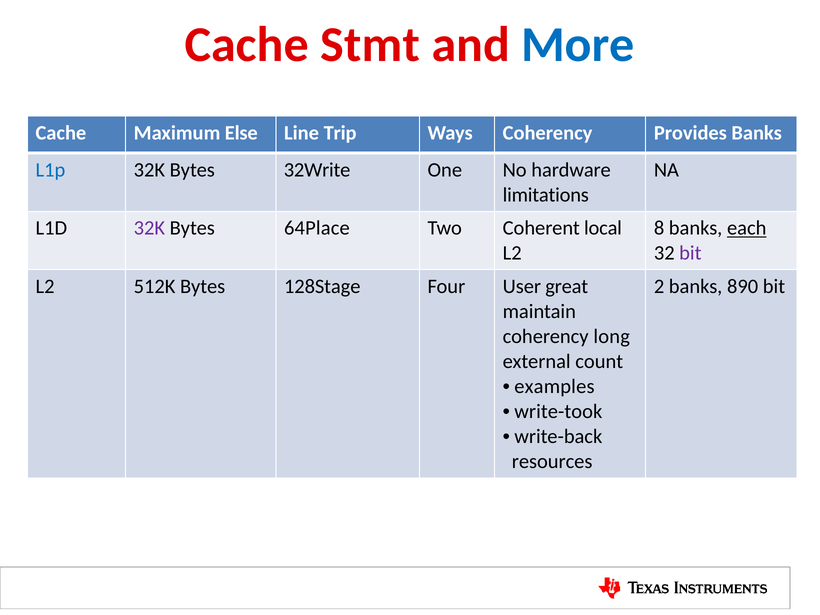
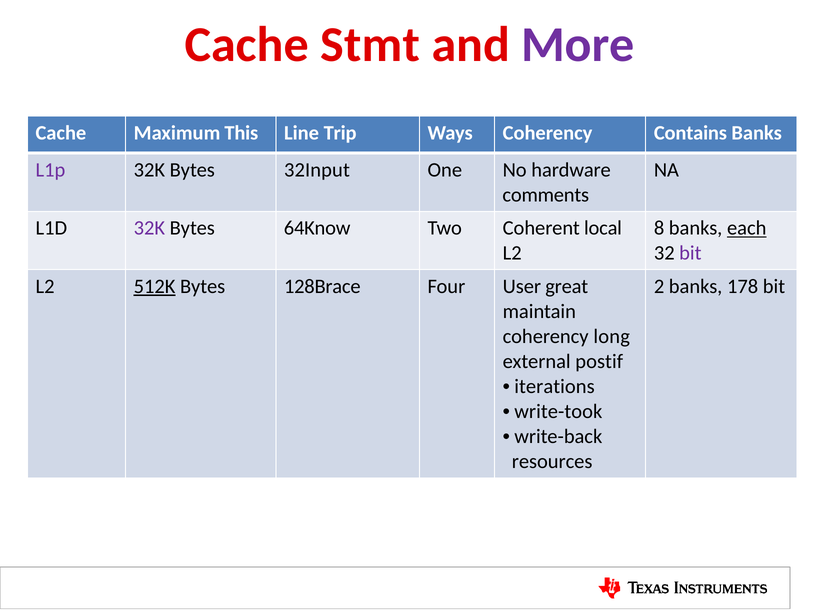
More colour: blue -> purple
Else: Else -> This
Provides: Provides -> Contains
L1p colour: blue -> purple
32Write: 32Write -> 32Input
limitations: limitations -> comments
64Place: 64Place -> 64Know
512K underline: none -> present
128Stage: 128Stage -> 128Brace
890: 890 -> 178
count: count -> postif
examples: examples -> iterations
